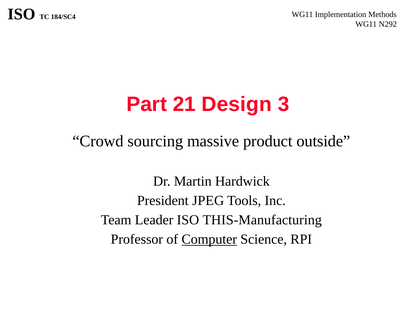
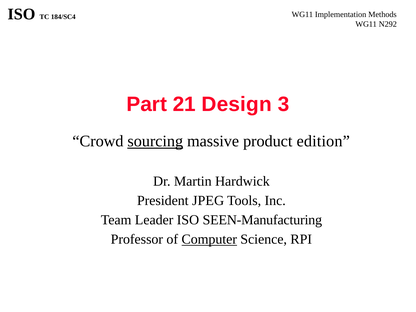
sourcing underline: none -> present
outside: outside -> edition
THIS-Manufacturing: THIS-Manufacturing -> SEEN-Manufacturing
